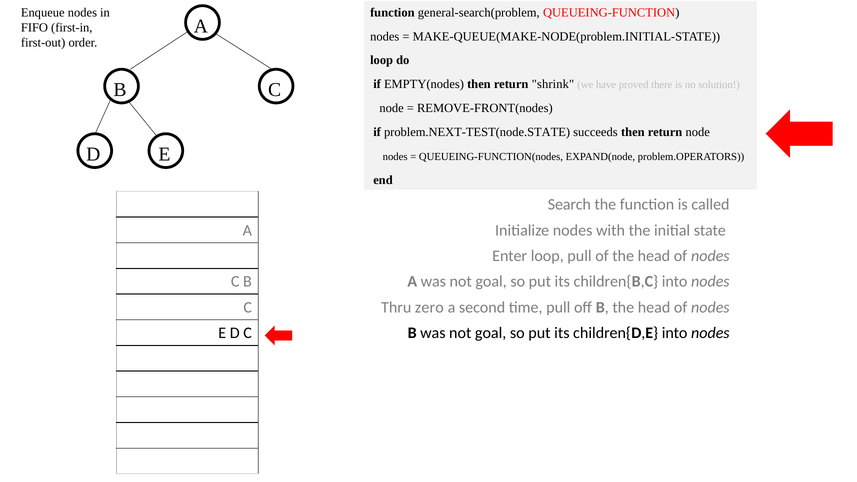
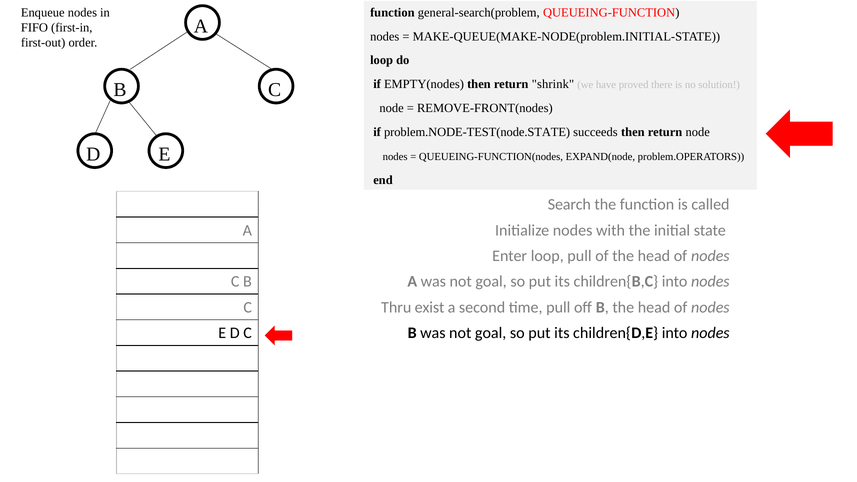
problem.NEXT-TEST(node.STATE: problem.NEXT-TEST(node.STATE -> problem.NODE-TEST(node.STATE
zero: zero -> exist
